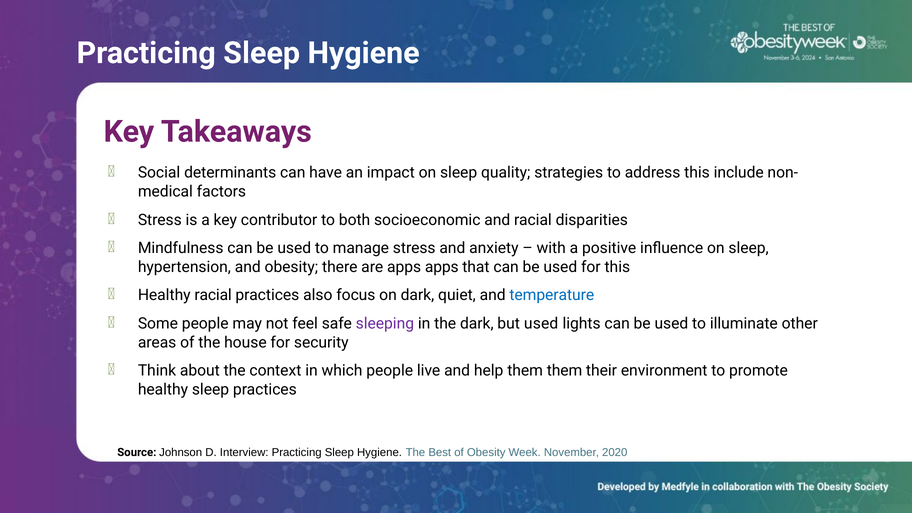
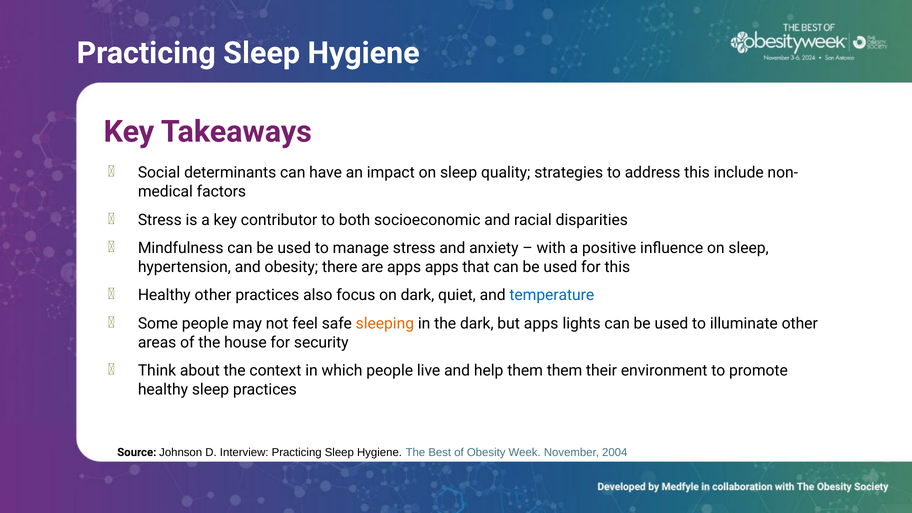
Healthy racial: racial -> other
sleeping colour: purple -> orange
but used: used -> apps
2020: 2020 -> 2004
